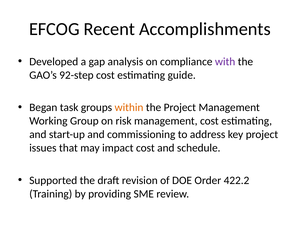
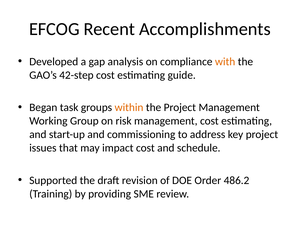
with colour: purple -> orange
92-step: 92-step -> 42-step
422.2: 422.2 -> 486.2
